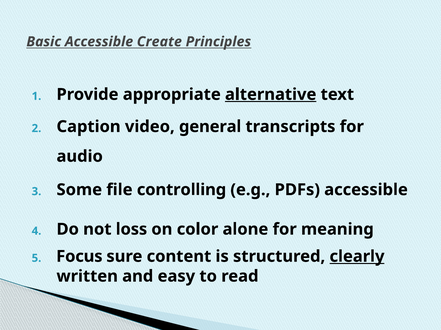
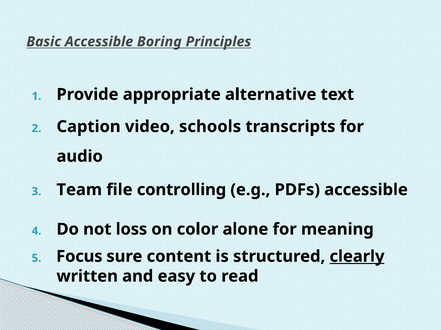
Create: Create -> Boring
alternative underline: present -> none
general: general -> schools
Some: Some -> Team
